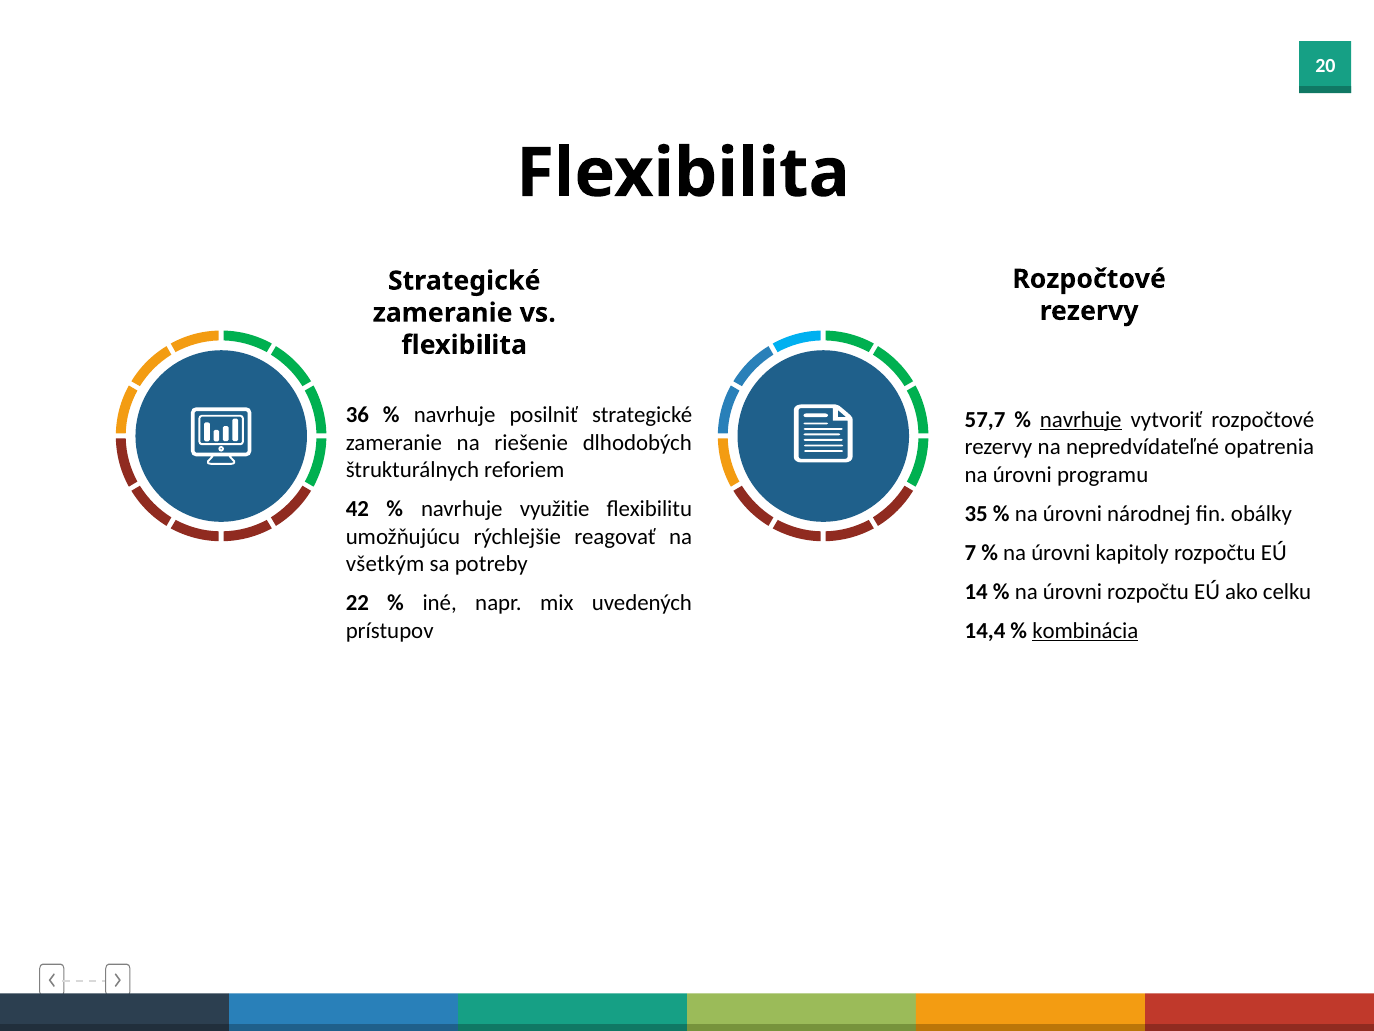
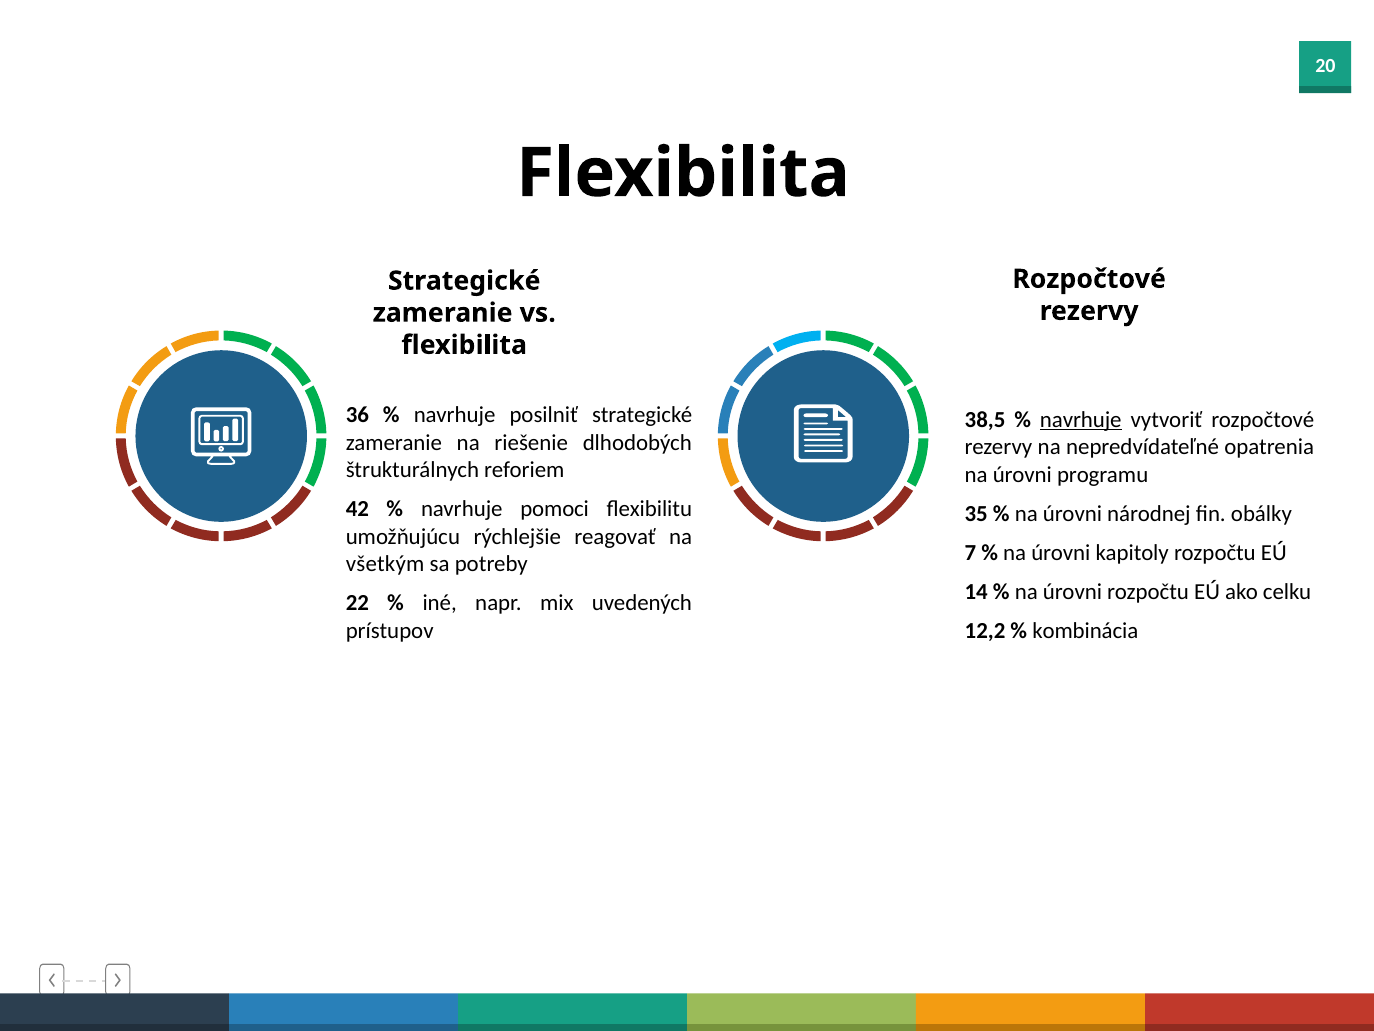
57,7: 57,7 -> 38,5
využitie: využitie -> pomoci
14,4: 14,4 -> 12,2
kombinácia underline: present -> none
